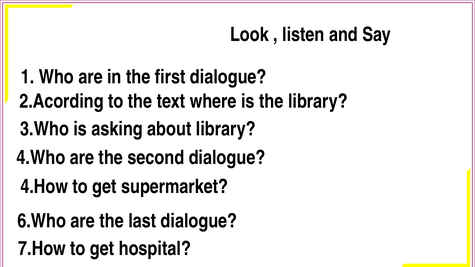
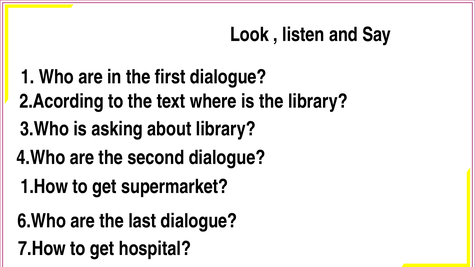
4.How: 4.How -> 1.How
